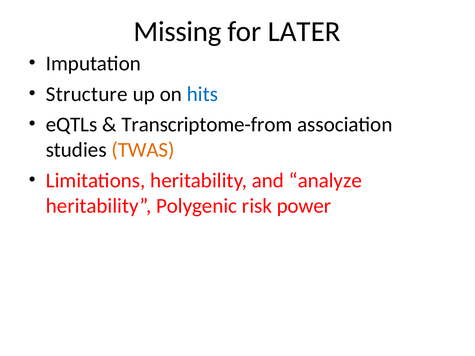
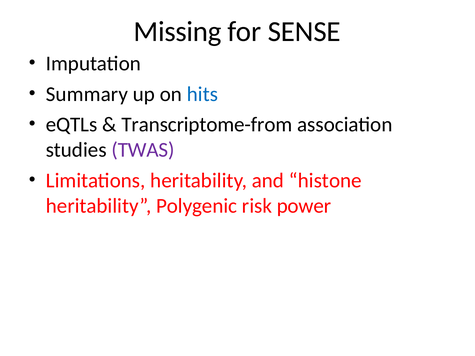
LATER: LATER -> SENSE
Structure: Structure -> Summary
TWAS colour: orange -> purple
analyze: analyze -> histone
